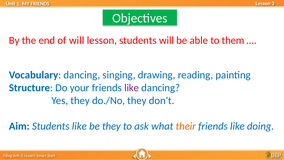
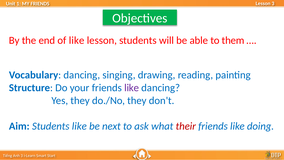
of will: will -> like
be they: they -> next
their colour: orange -> red
